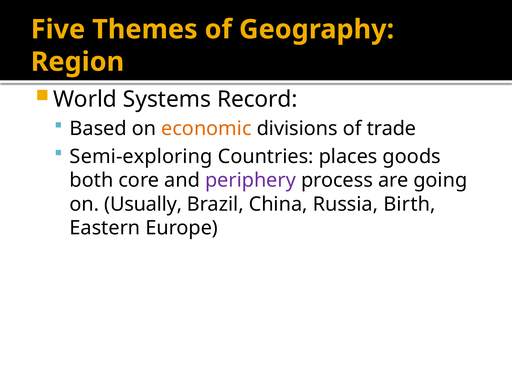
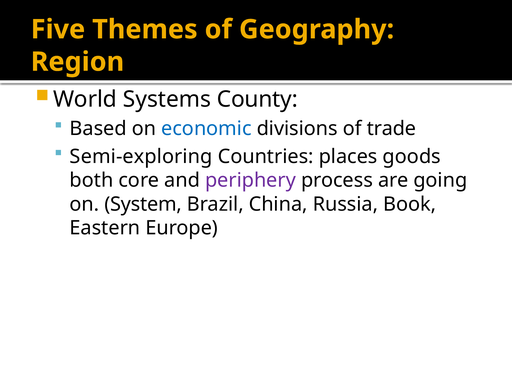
Record: Record -> County
economic colour: orange -> blue
Usually: Usually -> System
Birth: Birth -> Book
